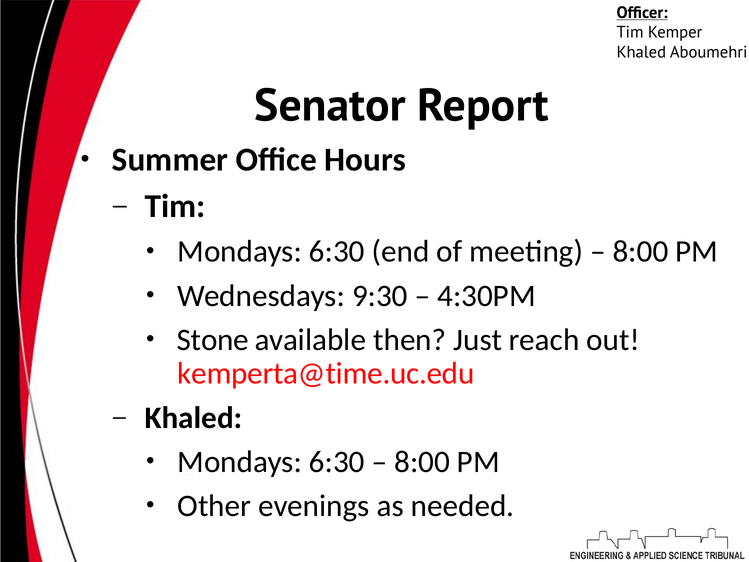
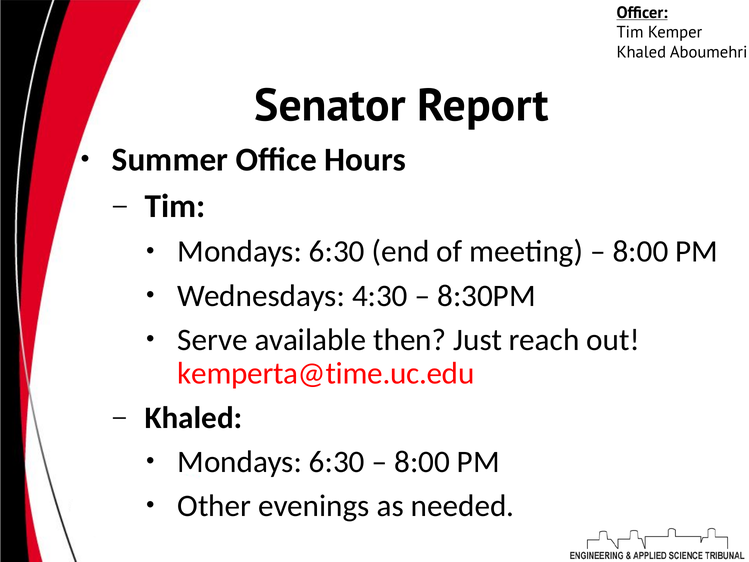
9:30: 9:30 -> 4:30
4:30PM: 4:30PM -> 8:30PM
Stone: Stone -> Serve
